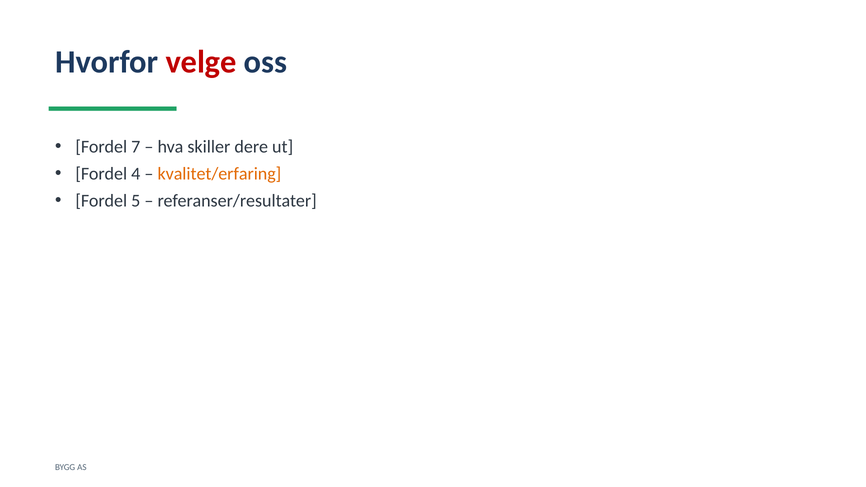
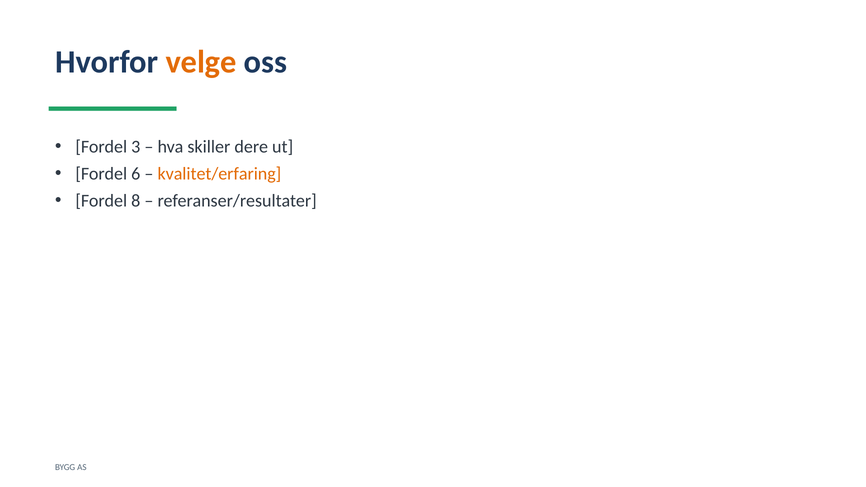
velge colour: red -> orange
7: 7 -> 3
4: 4 -> 6
5: 5 -> 8
